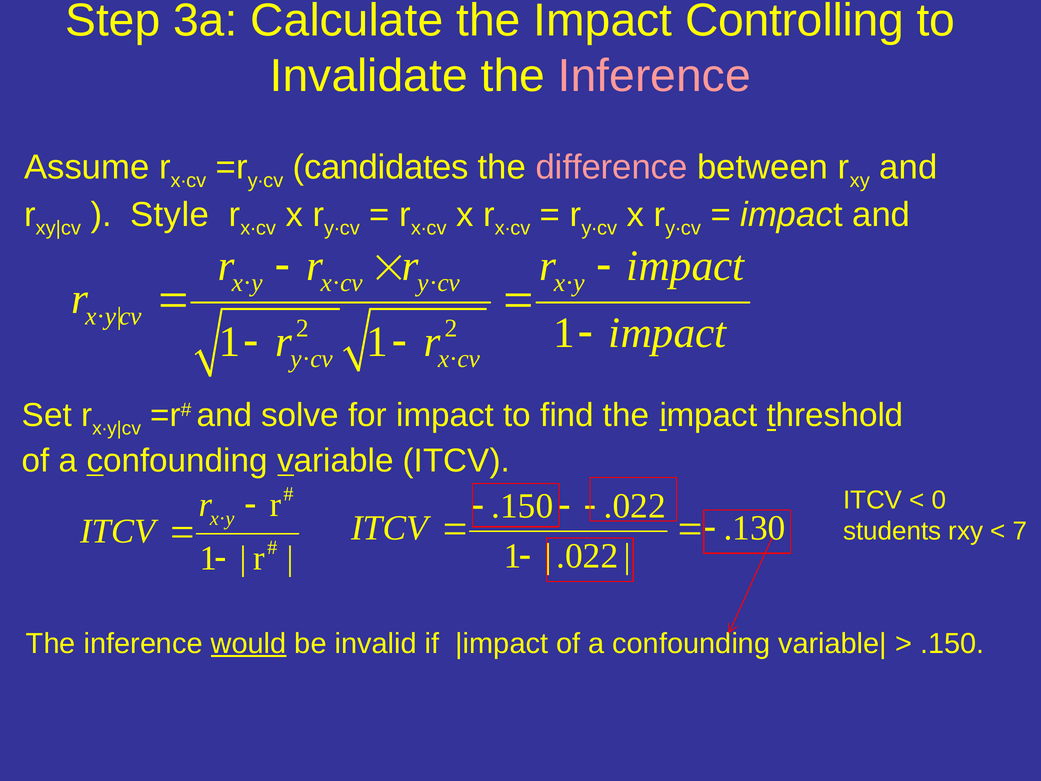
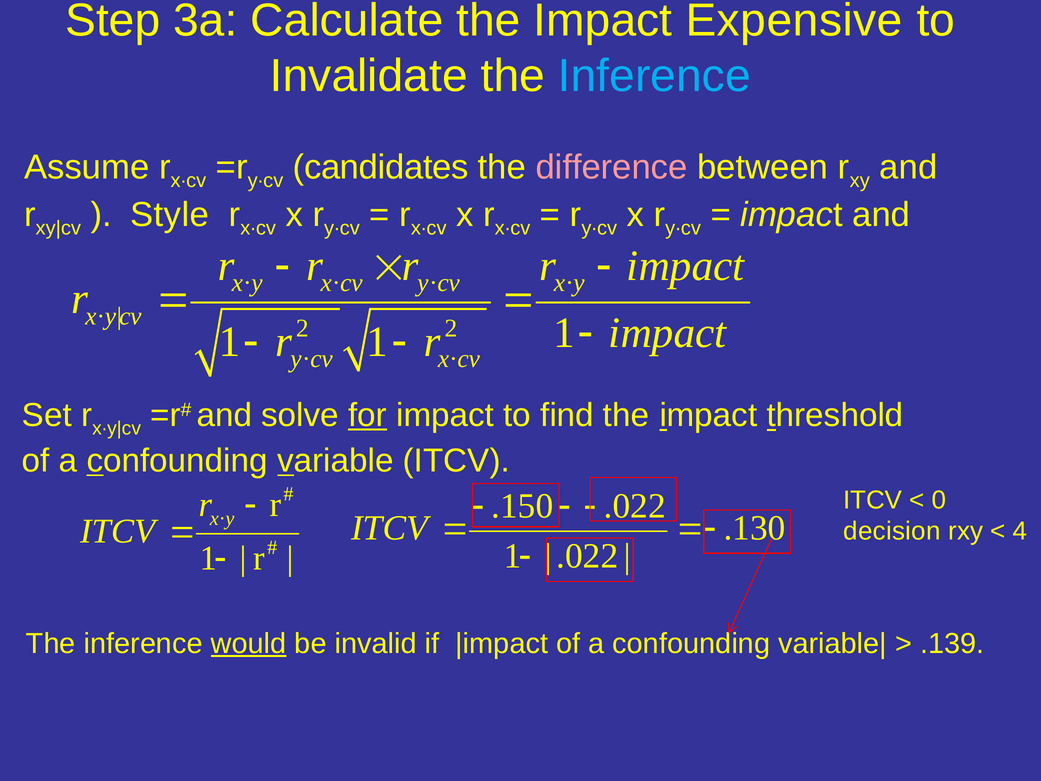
Controlling: Controlling -> Expensive
Inference at (654, 76) colour: pink -> light blue
for underline: none -> present
students: students -> decision
7: 7 -> 4
.150 at (952, 643): .150 -> .139
